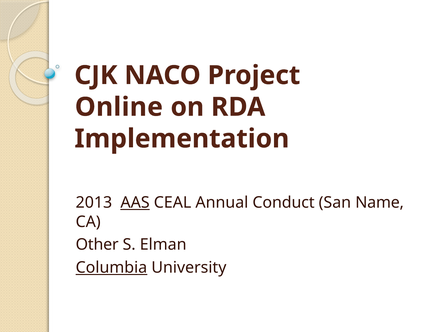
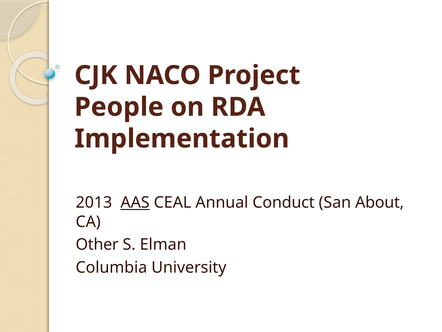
Online: Online -> People
Name: Name -> About
Columbia underline: present -> none
